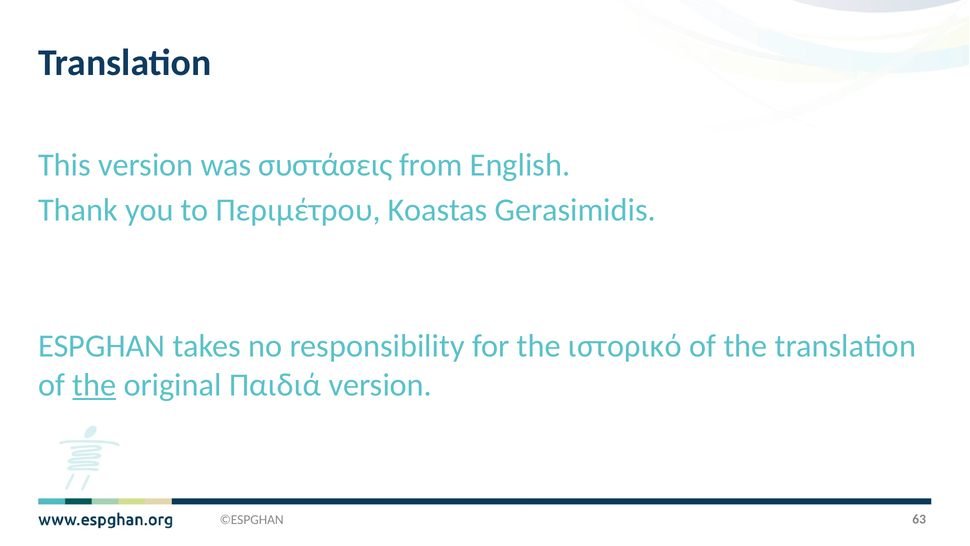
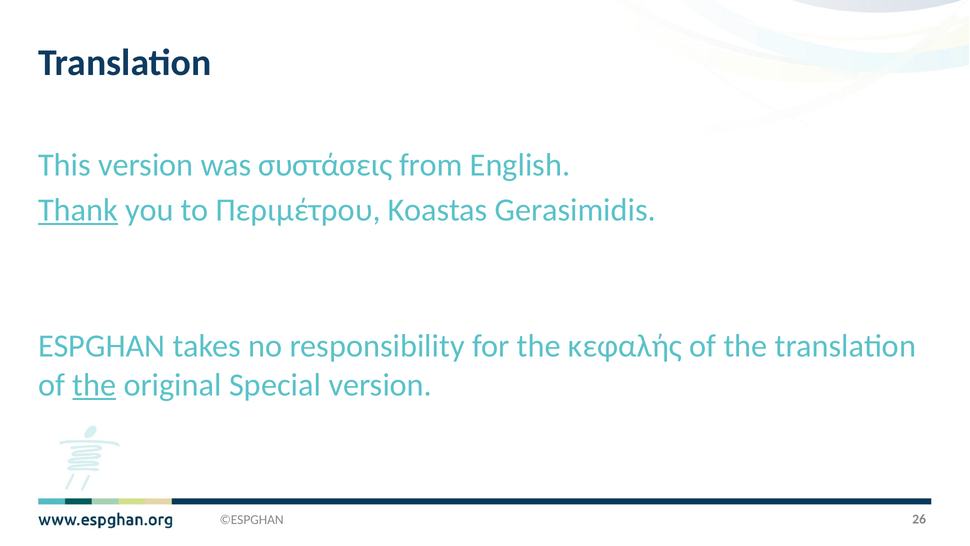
Thank underline: none -> present
ιστορικό: ιστορικό -> κεφαλής
Παιδιά: Παιδιά -> Special
63: 63 -> 26
